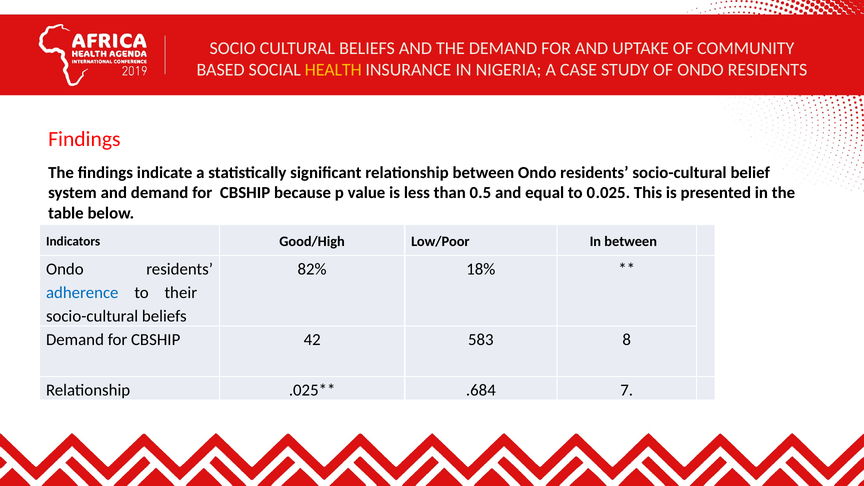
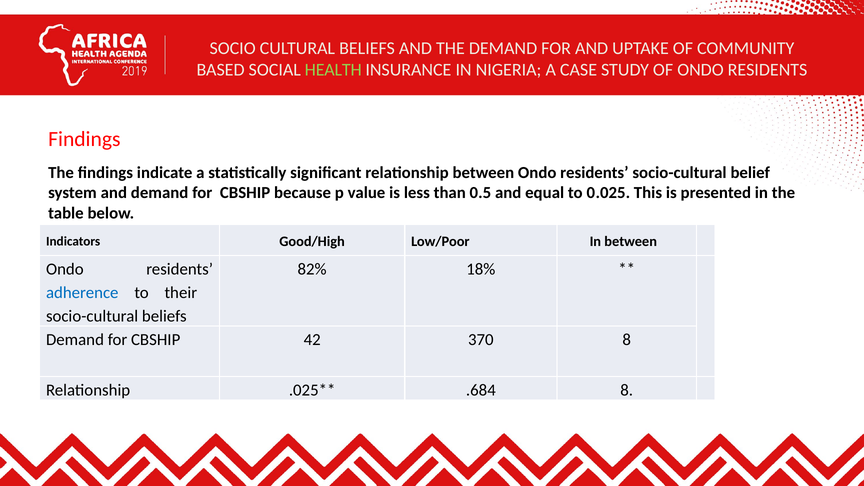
HEALTH colour: yellow -> light green
583: 583 -> 370
.684 7: 7 -> 8
